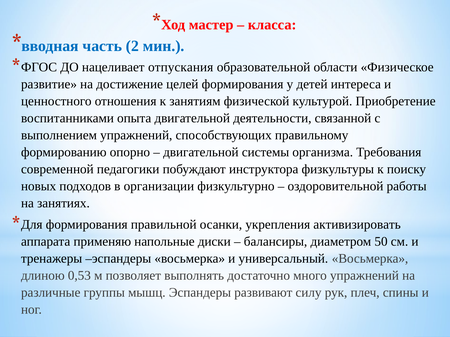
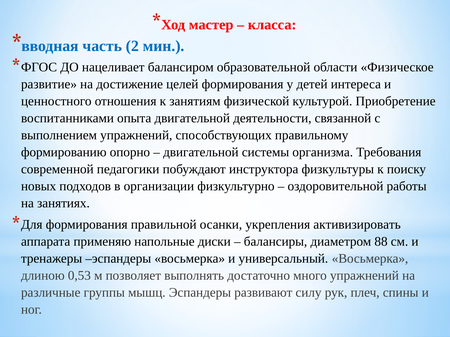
отпускания: отпускания -> балансиром
50: 50 -> 88
